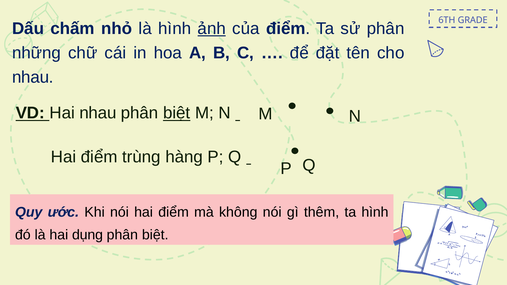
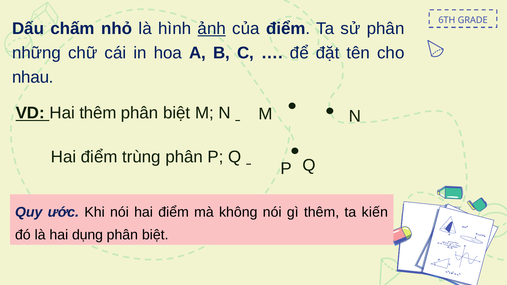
Hai nhau: nhau -> thêm
biệt at (177, 113) underline: present -> none
trùng hàng: hàng -> phân
ta hình: hình -> kiến
